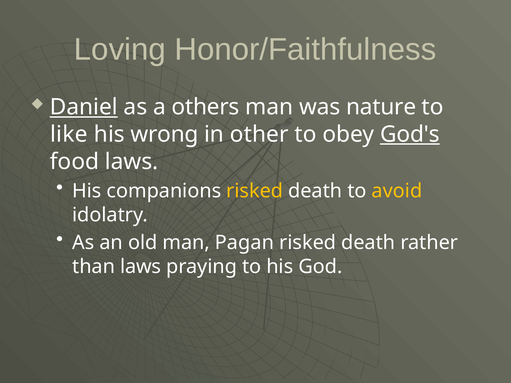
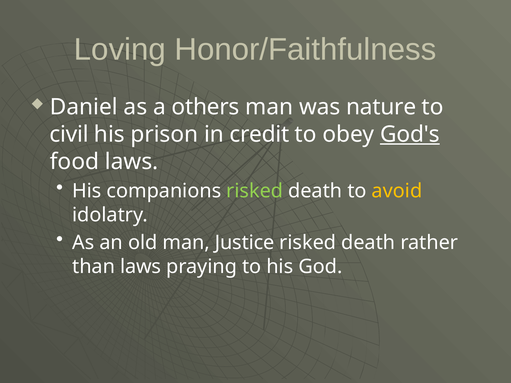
Daniel underline: present -> none
like: like -> civil
wrong: wrong -> prison
other: other -> credit
risked at (255, 191) colour: yellow -> light green
Pagan: Pagan -> Justice
